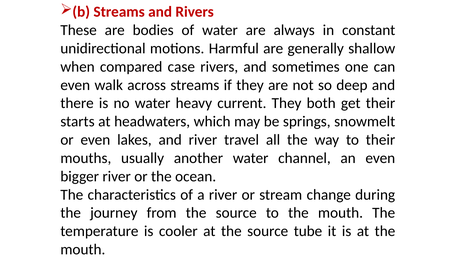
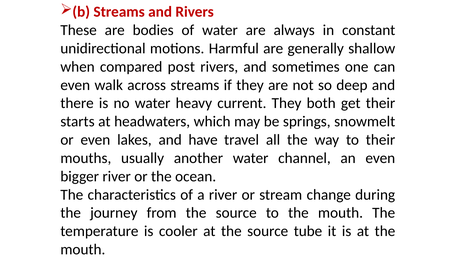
case: case -> post
and river: river -> have
